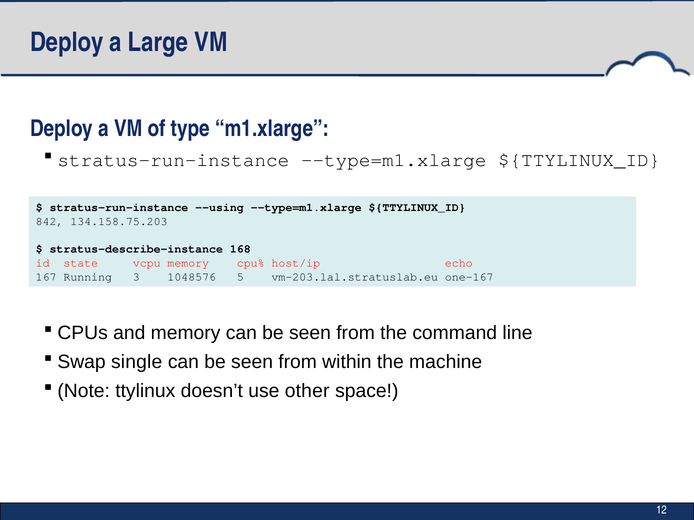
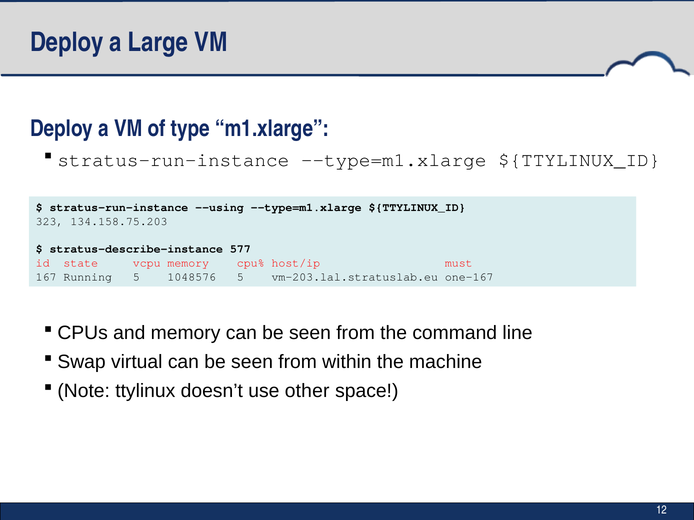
842: 842 -> 323
168: 168 -> 577
echo: echo -> must
Running 3: 3 -> 5
single: single -> virtual
